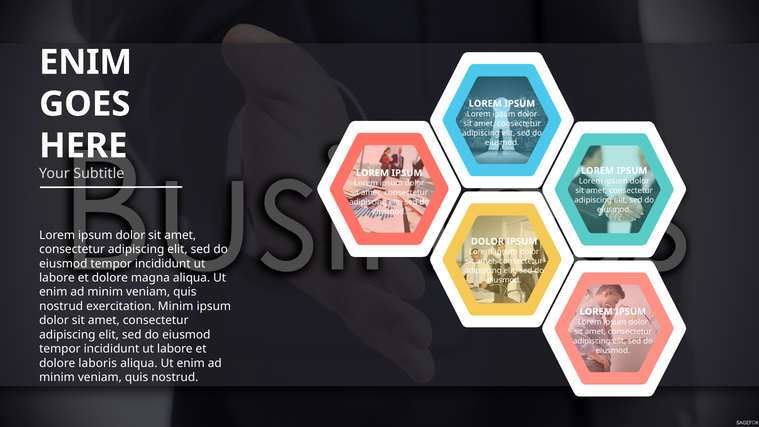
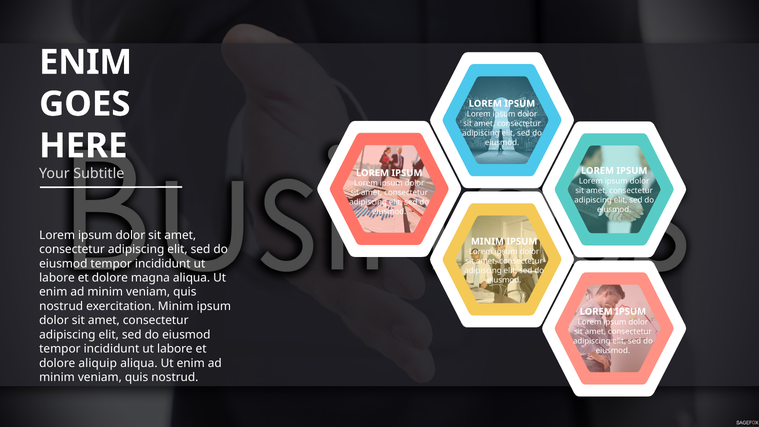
DOLOR at (487, 241): DOLOR -> MINIM
laboris: laboris -> aliquip
